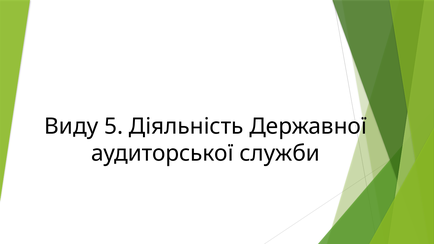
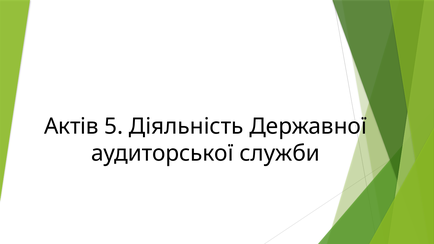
Виду: Виду -> Актів
